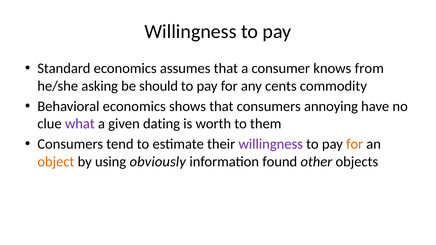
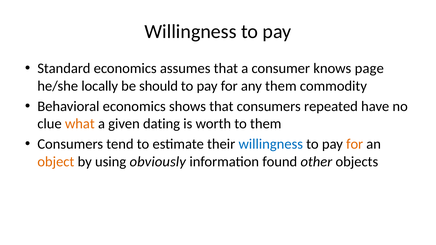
from: from -> page
asking: asking -> locally
any cents: cents -> them
annoying: annoying -> repeated
what colour: purple -> orange
willingness at (271, 144) colour: purple -> blue
